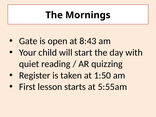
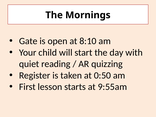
8:43: 8:43 -> 8:10
1:50: 1:50 -> 0:50
5:55am: 5:55am -> 9:55am
